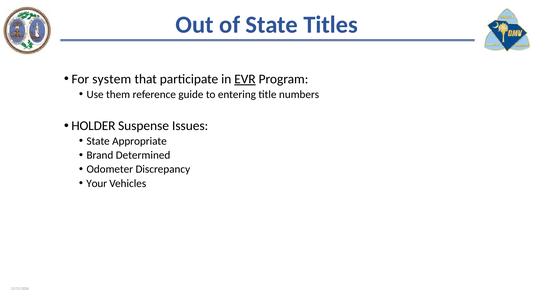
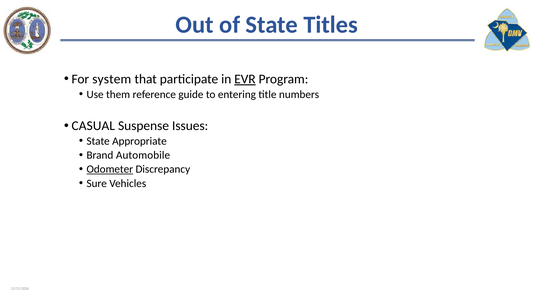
HOLDER: HOLDER -> CASUAL
Determined: Determined -> Automobile
Odometer underline: none -> present
Your: Your -> Sure
